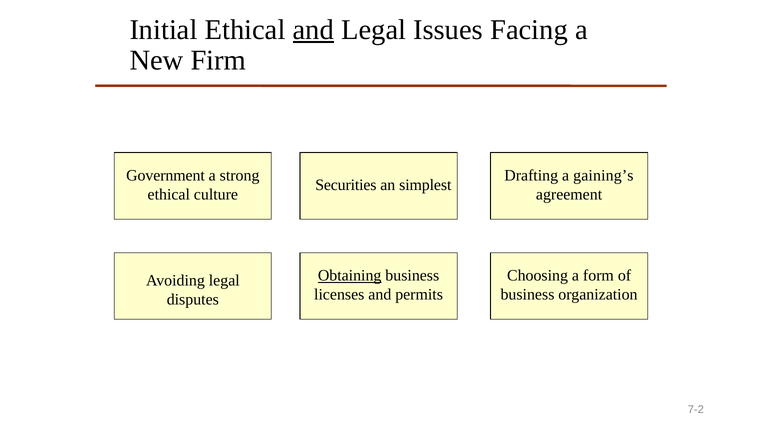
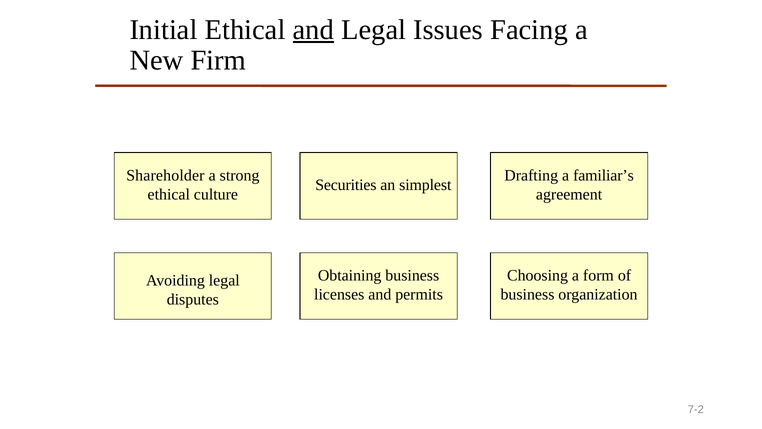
Government: Government -> Shareholder
gaining’s: gaining’s -> familiar’s
Obtaining underline: present -> none
